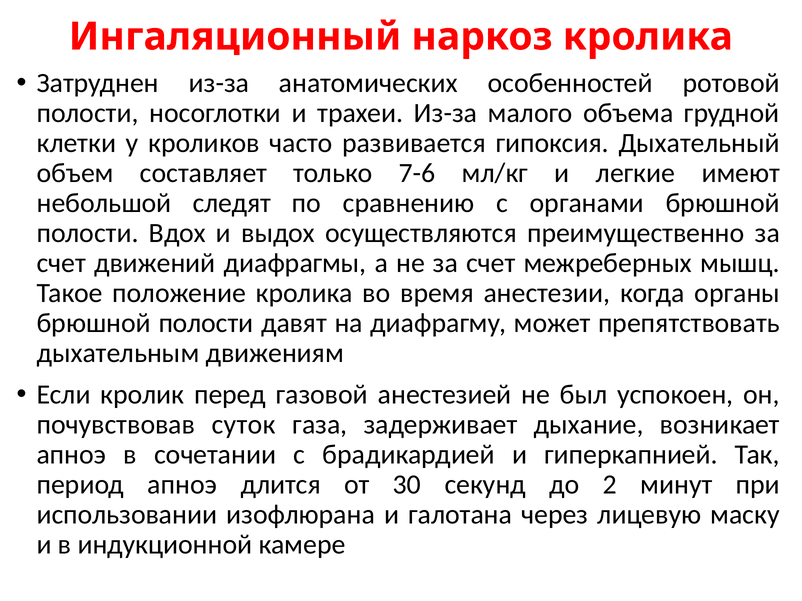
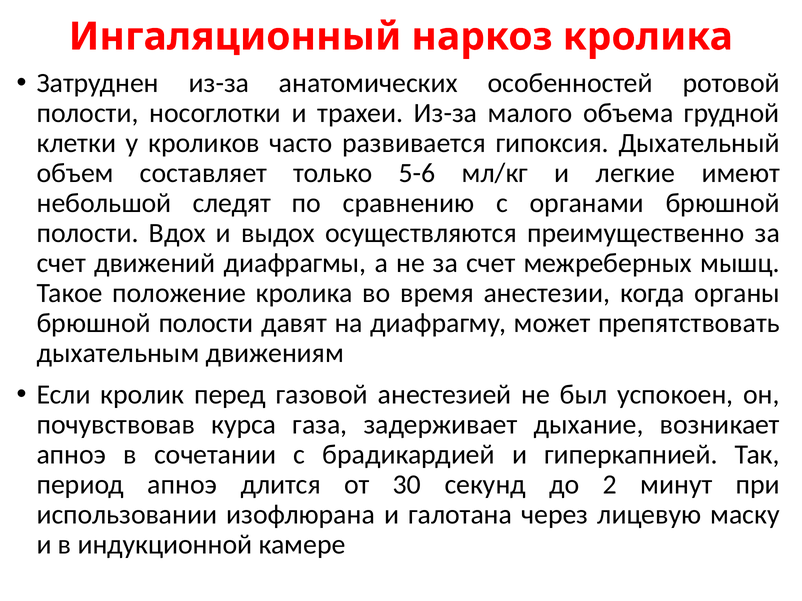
7-6: 7-6 -> 5-6
суток: суток -> курса
